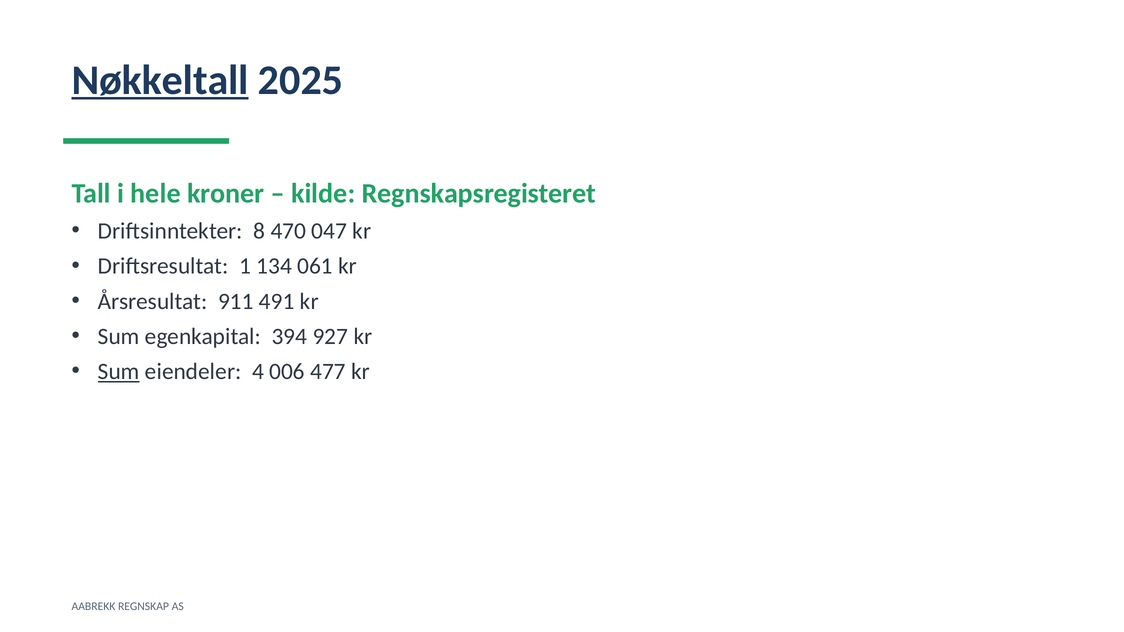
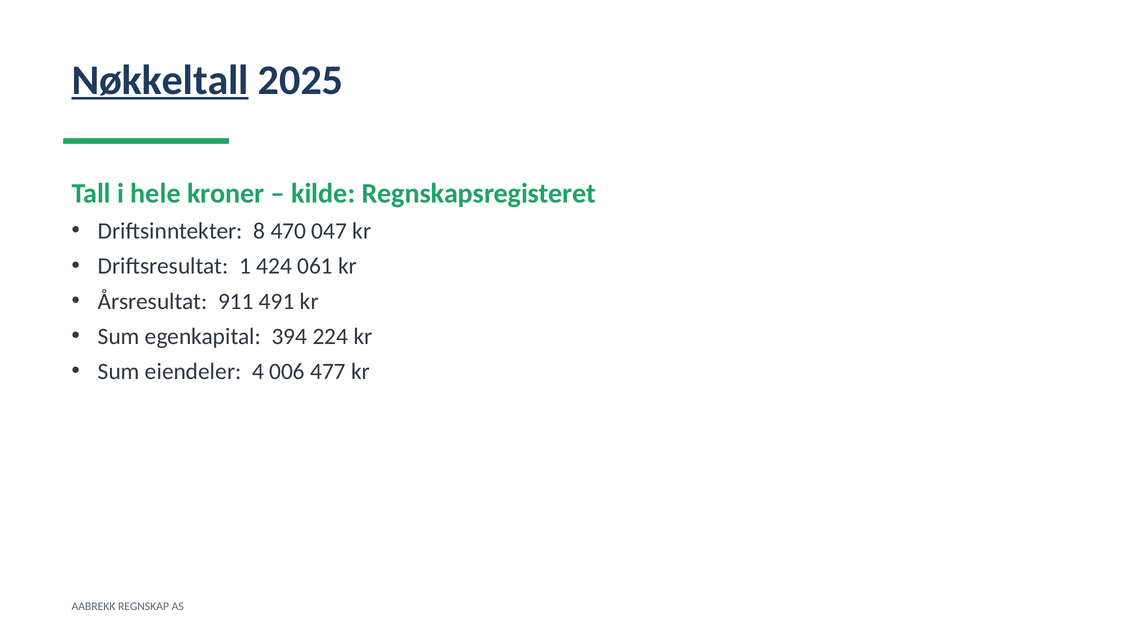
134: 134 -> 424
927: 927 -> 224
Sum at (119, 372) underline: present -> none
